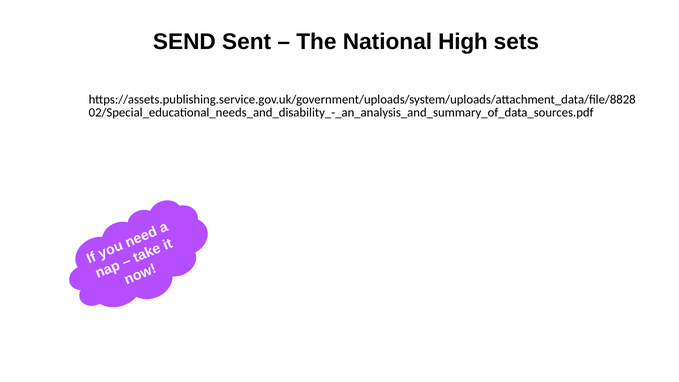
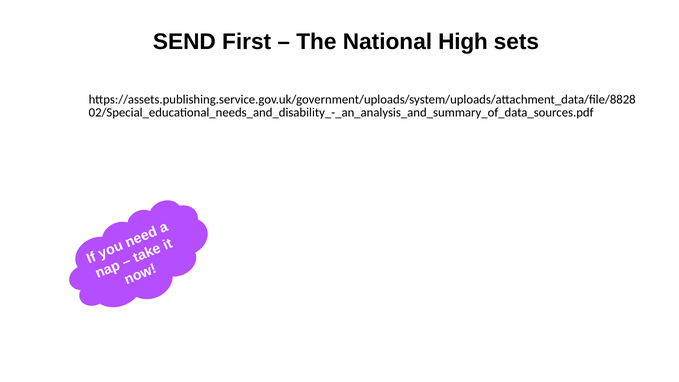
Sent: Sent -> First
